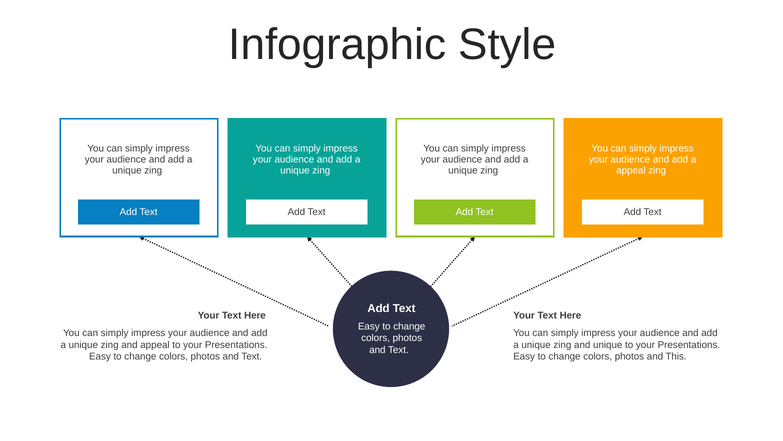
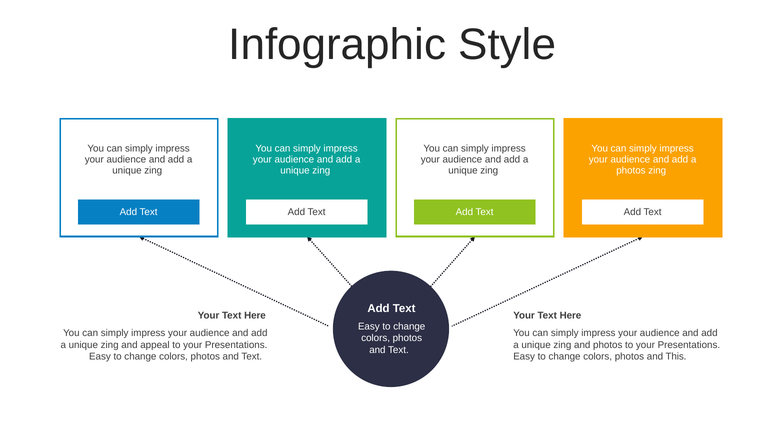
appeal at (631, 170): appeal -> photos
and unique: unique -> photos
